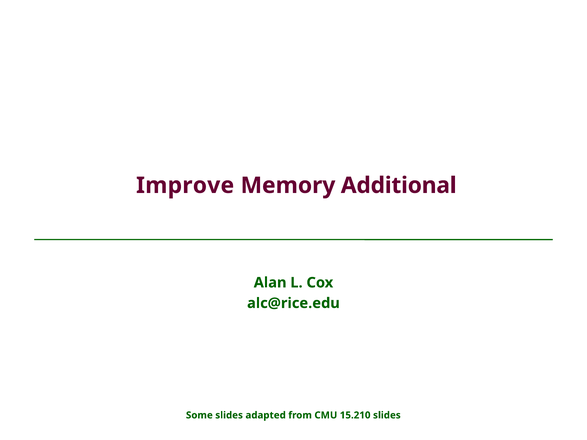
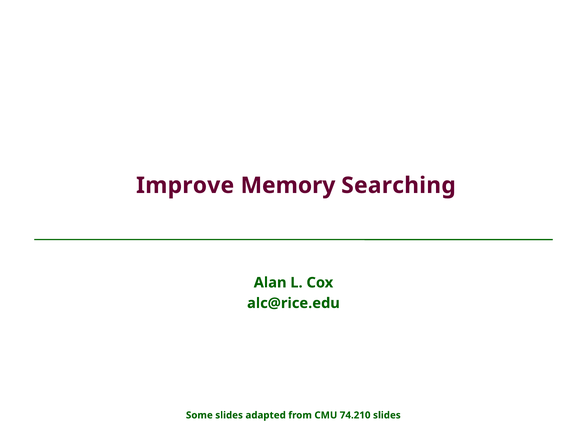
Additional: Additional -> Searching
15.210: 15.210 -> 74.210
